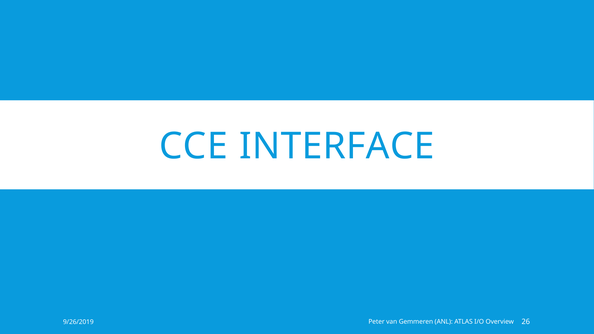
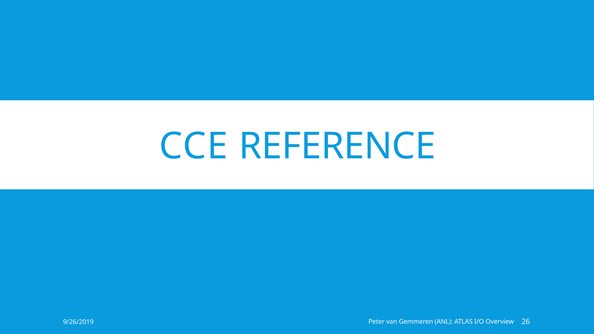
INTERFACE: INTERFACE -> REFERENCE
